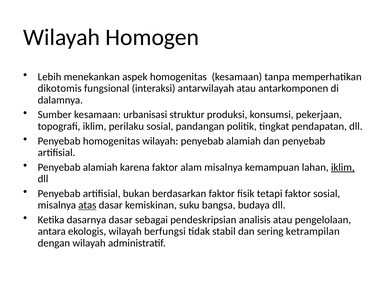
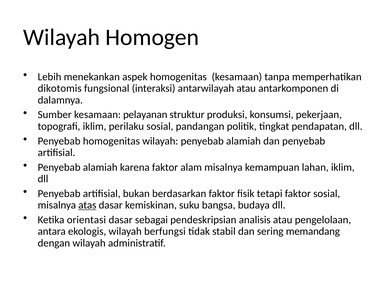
urbanisasi: urbanisasi -> pelayanan
iklim at (343, 167) underline: present -> none
dasarnya: dasarnya -> orientasi
ketrampilan: ketrampilan -> memandang
